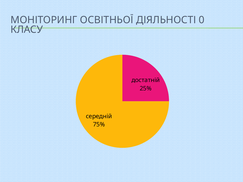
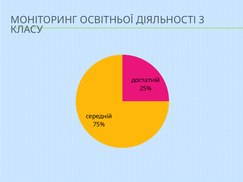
0: 0 -> 3
